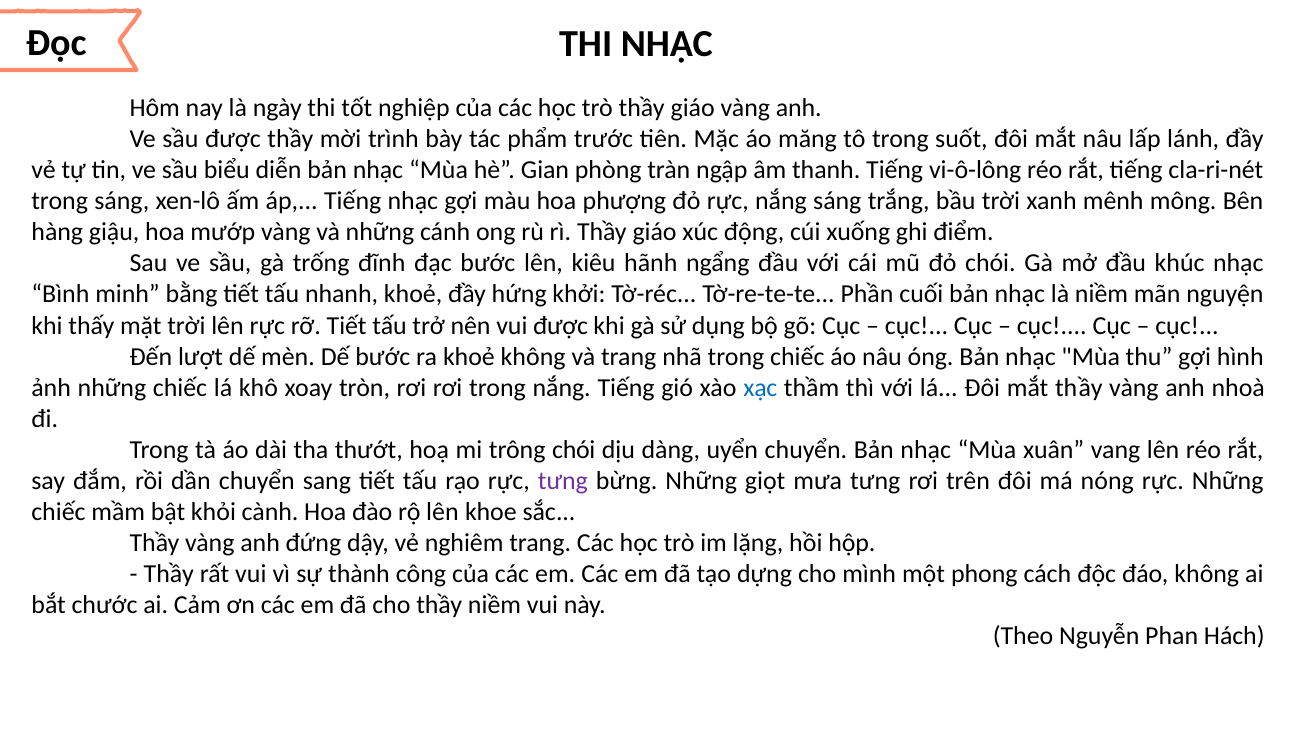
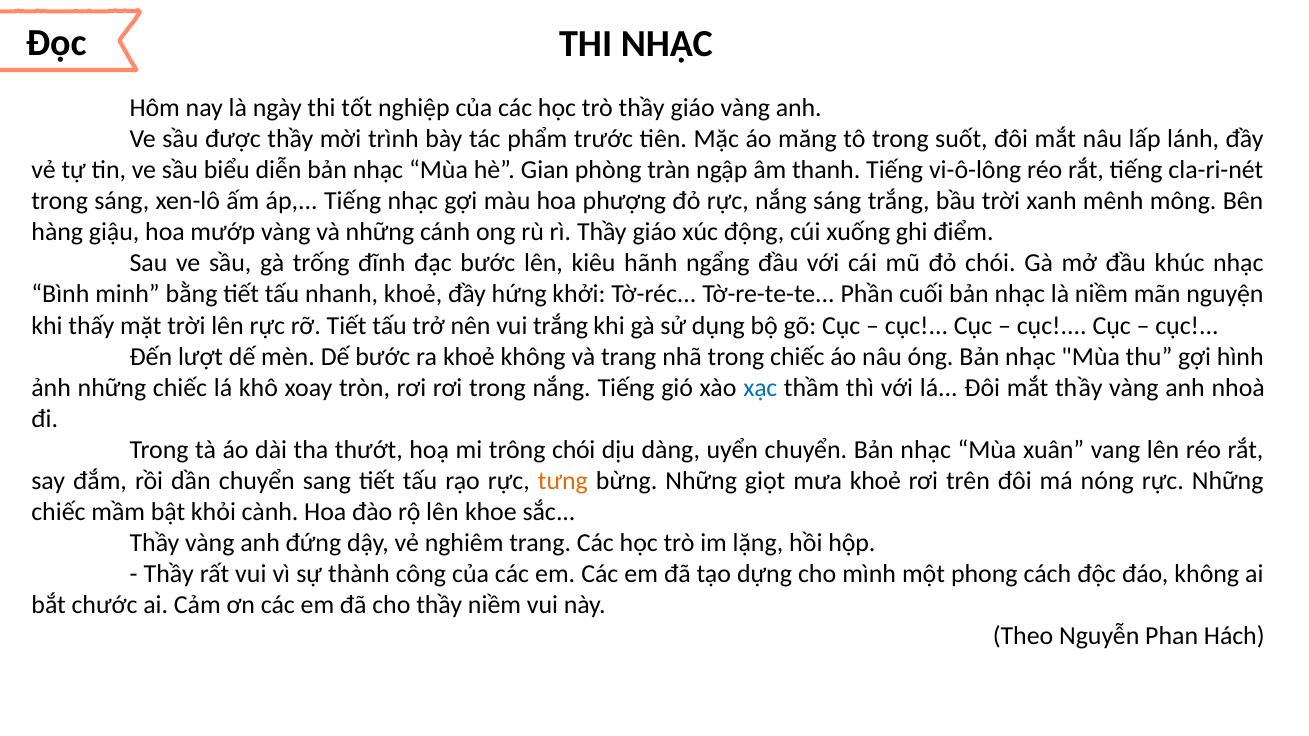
vui được: được -> trắng
tưng at (563, 481) colour: purple -> orange
mưa tưng: tưng -> khoẻ
